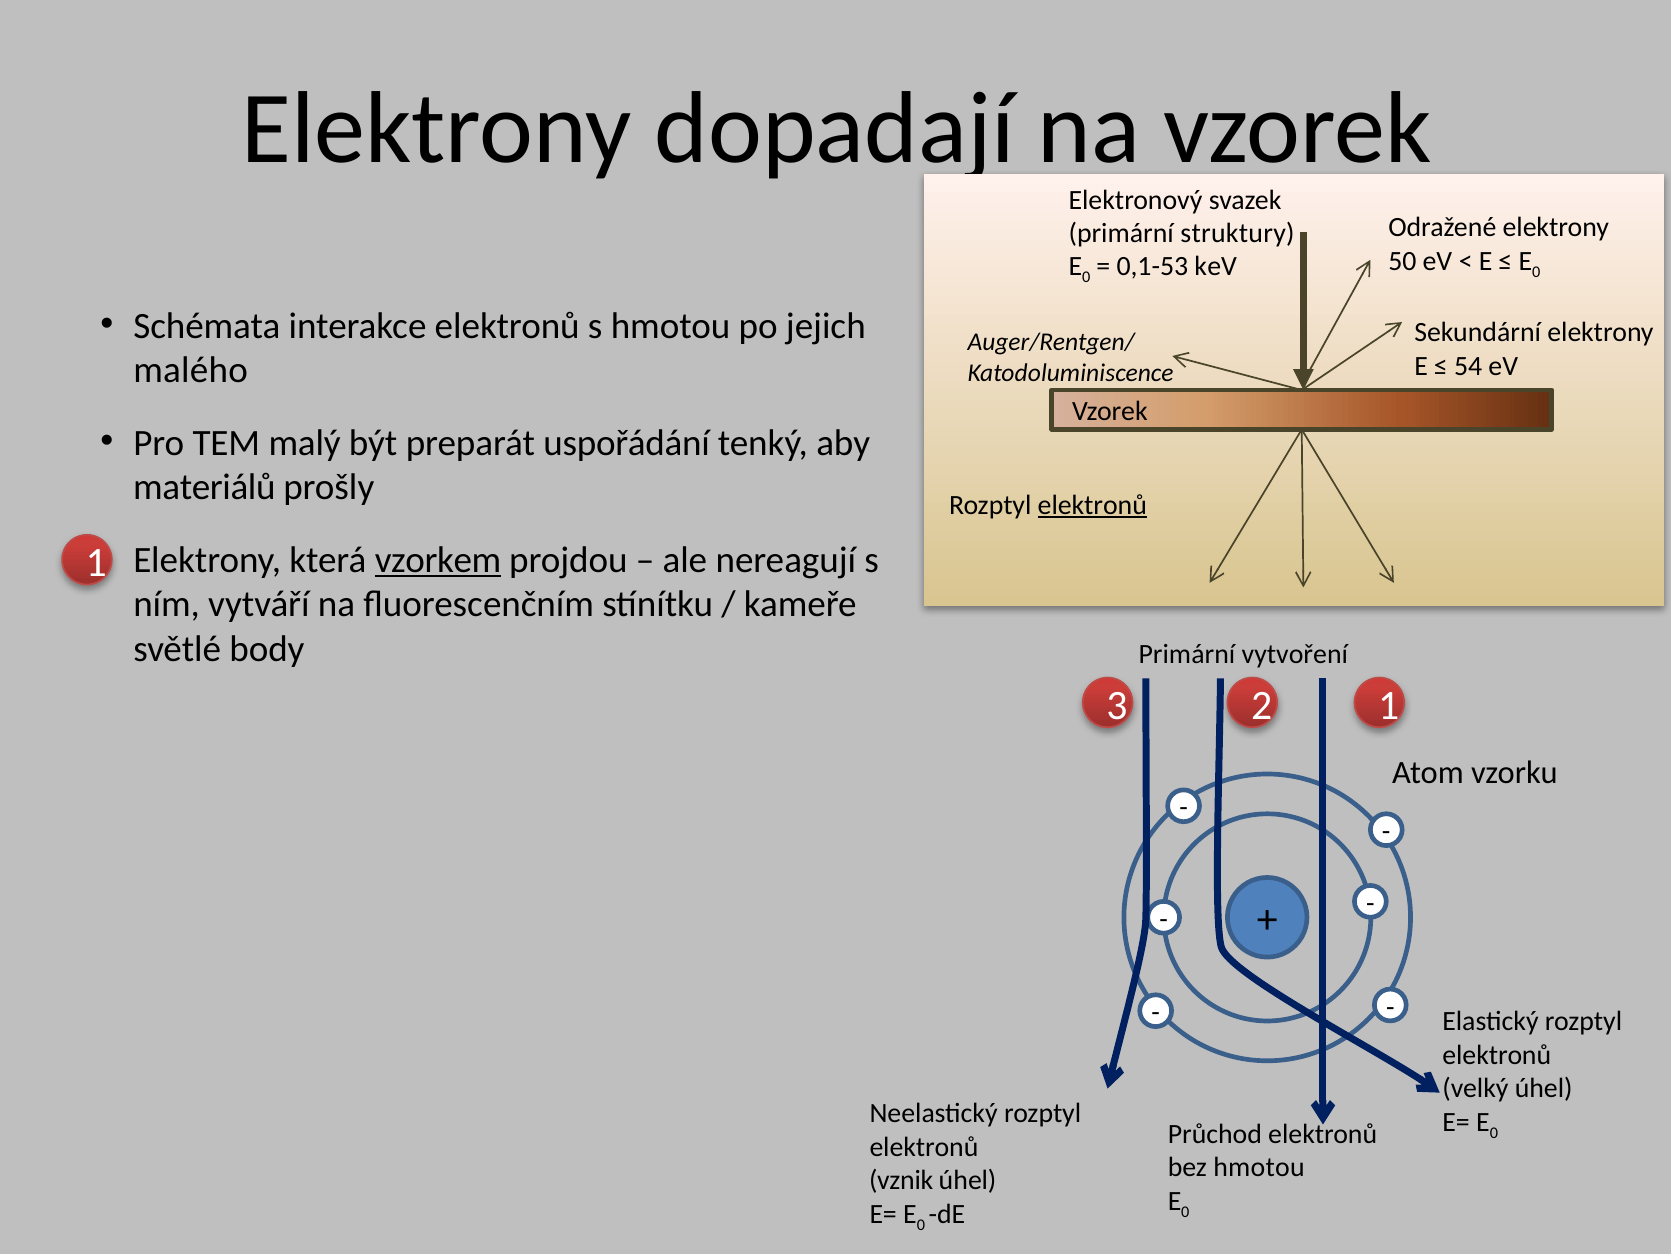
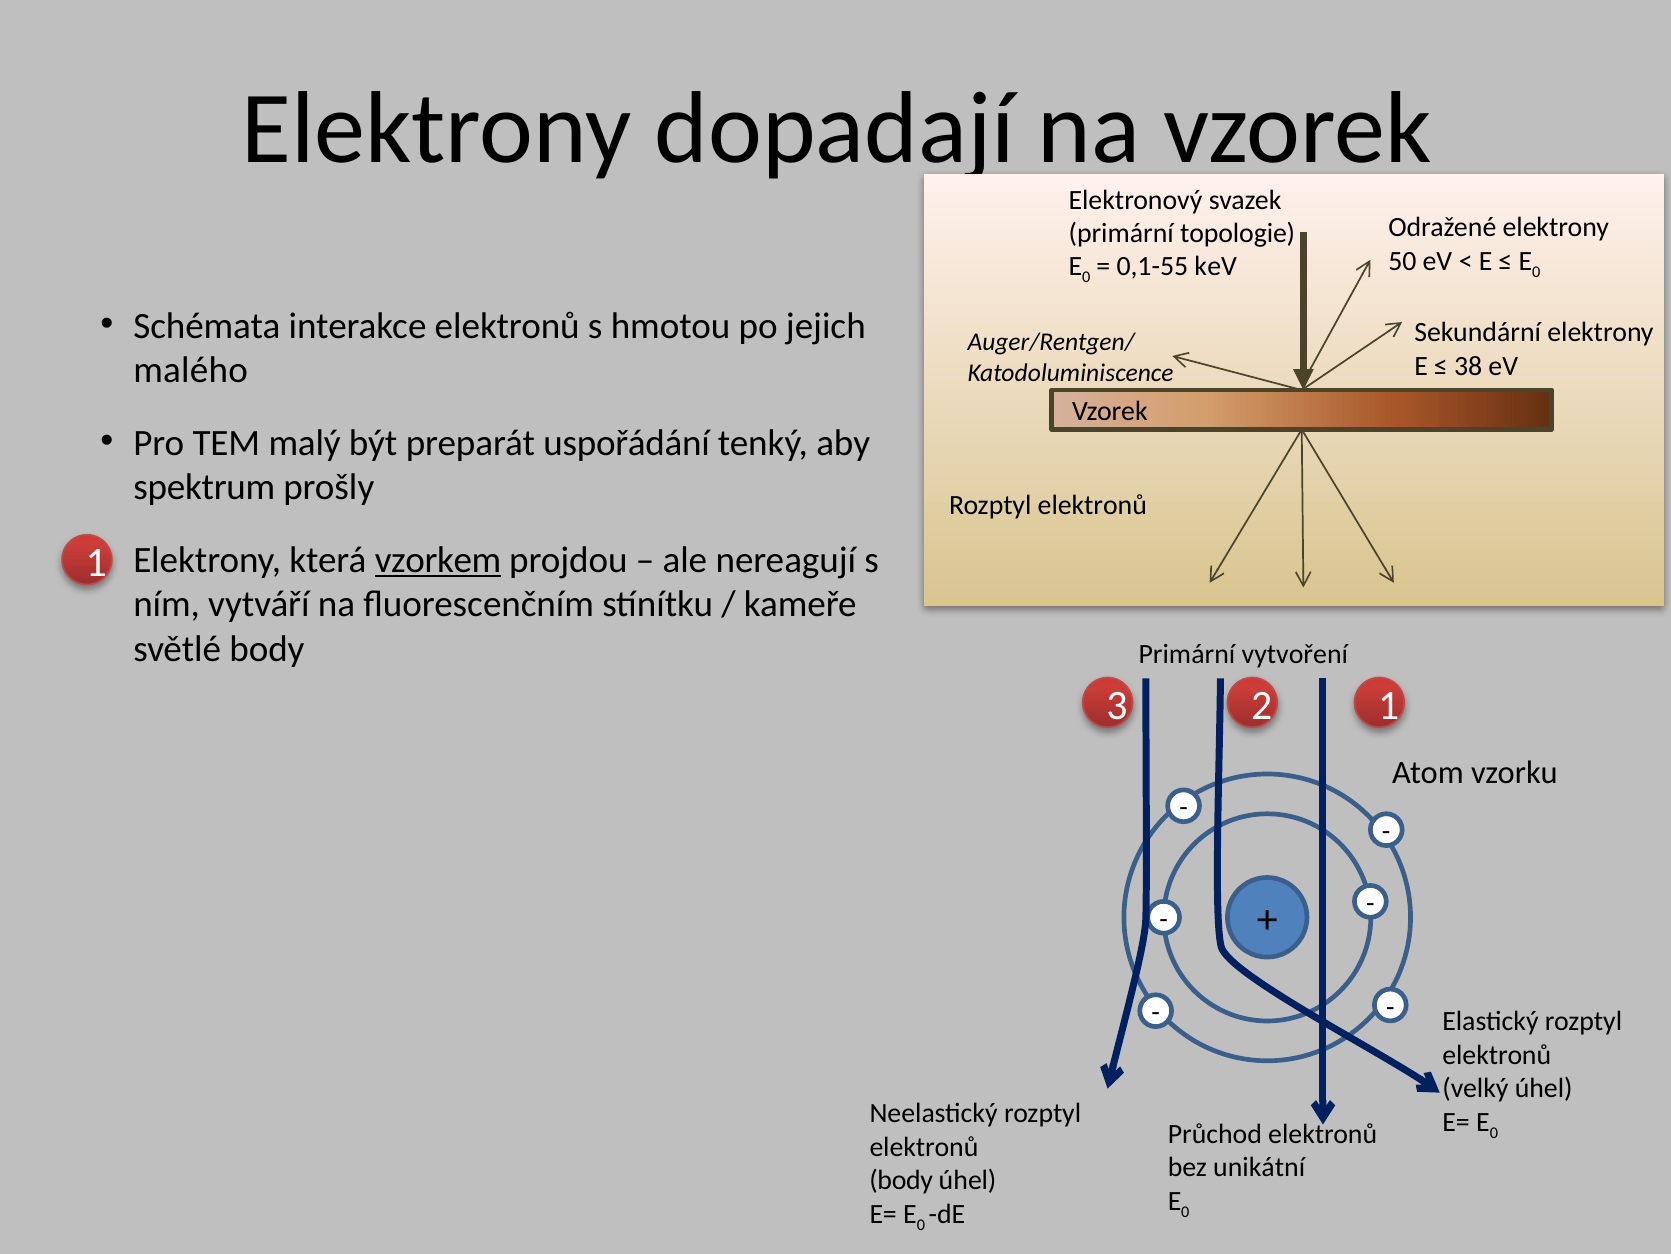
struktury: struktury -> topologie
0,1-53: 0,1-53 -> 0,1-55
54: 54 -> 38
materiálů: materiálů -> spektrum
elektronů at (1092, 505) underline: present -> none
bez hmotou: hmotou -> unikátní
vznik at (901, 1180): vznik -> body
